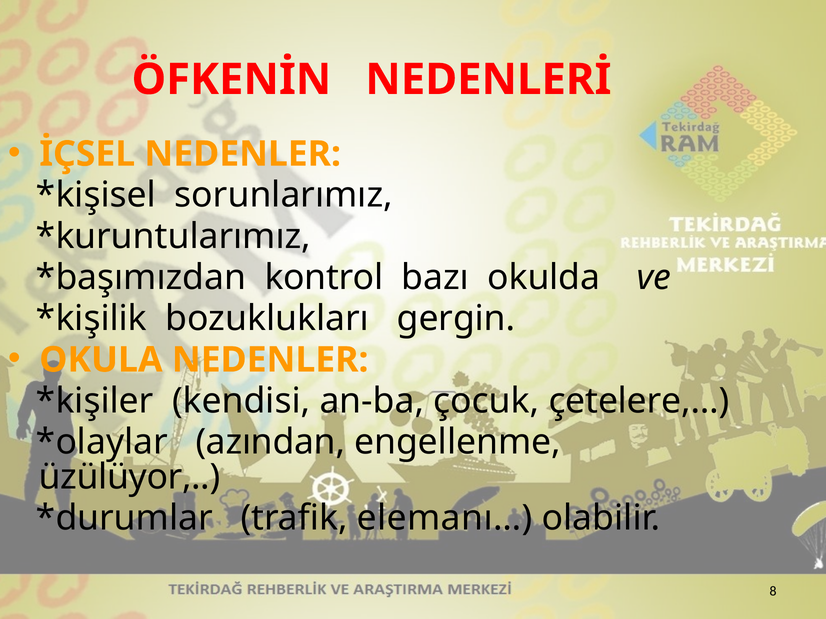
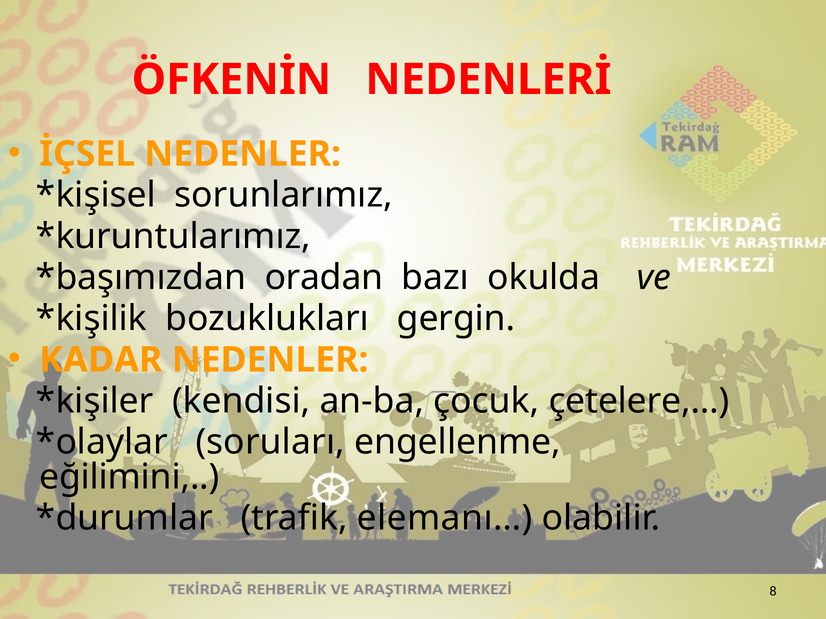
kontrol: kontrol -> oradan
OKULA: OKULA -> KADAR
azından: azından -> soruları
üzülüyor: üzülüyor -> eğilimini
